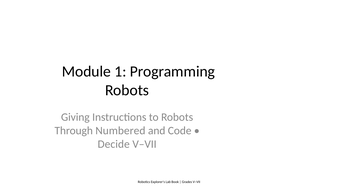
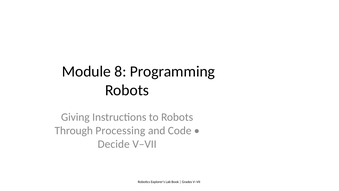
1: 1 -> 8
Numbered: Numbered -> Processing
